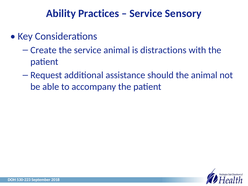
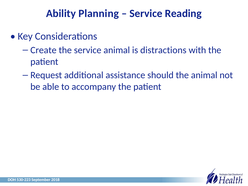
Practices: Practices -> Planning
Sensory: Sensory -> Reading
